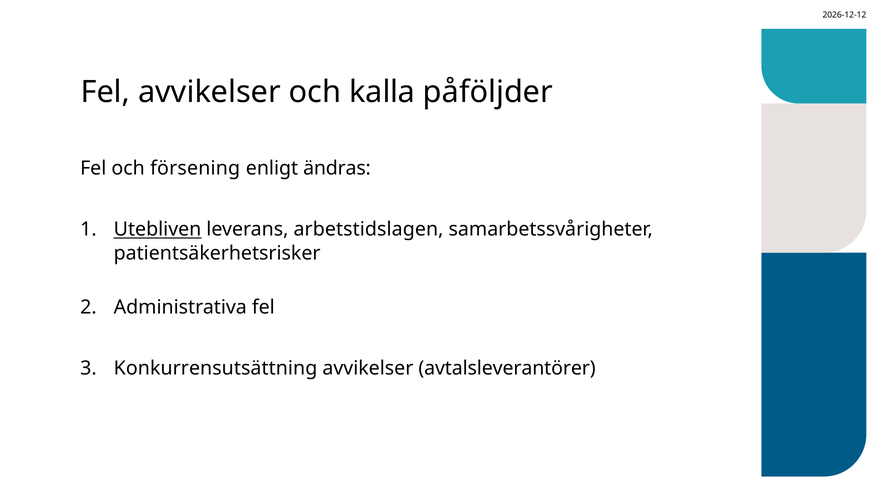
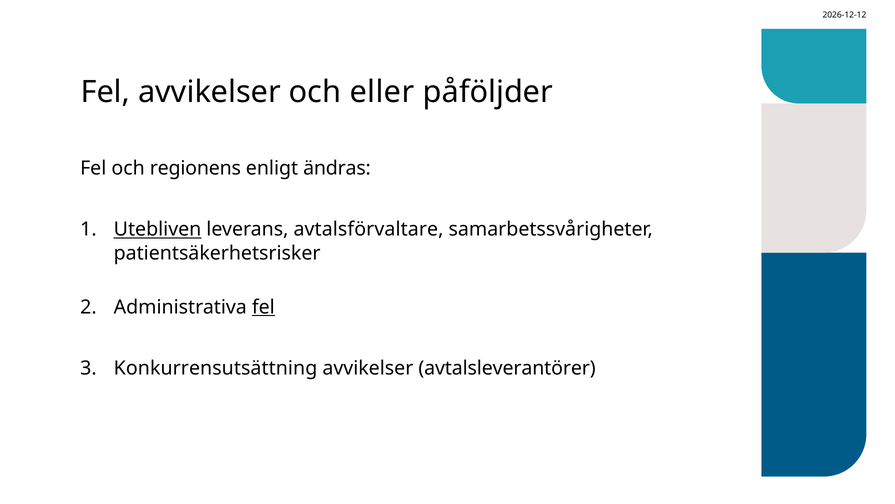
kalla: kalla -> eller
försening: försening -> regionens
arbetstidslagen: arbetstidslagen -> avtalsförvaltare
fel at (263, 307) underline: none -> present
